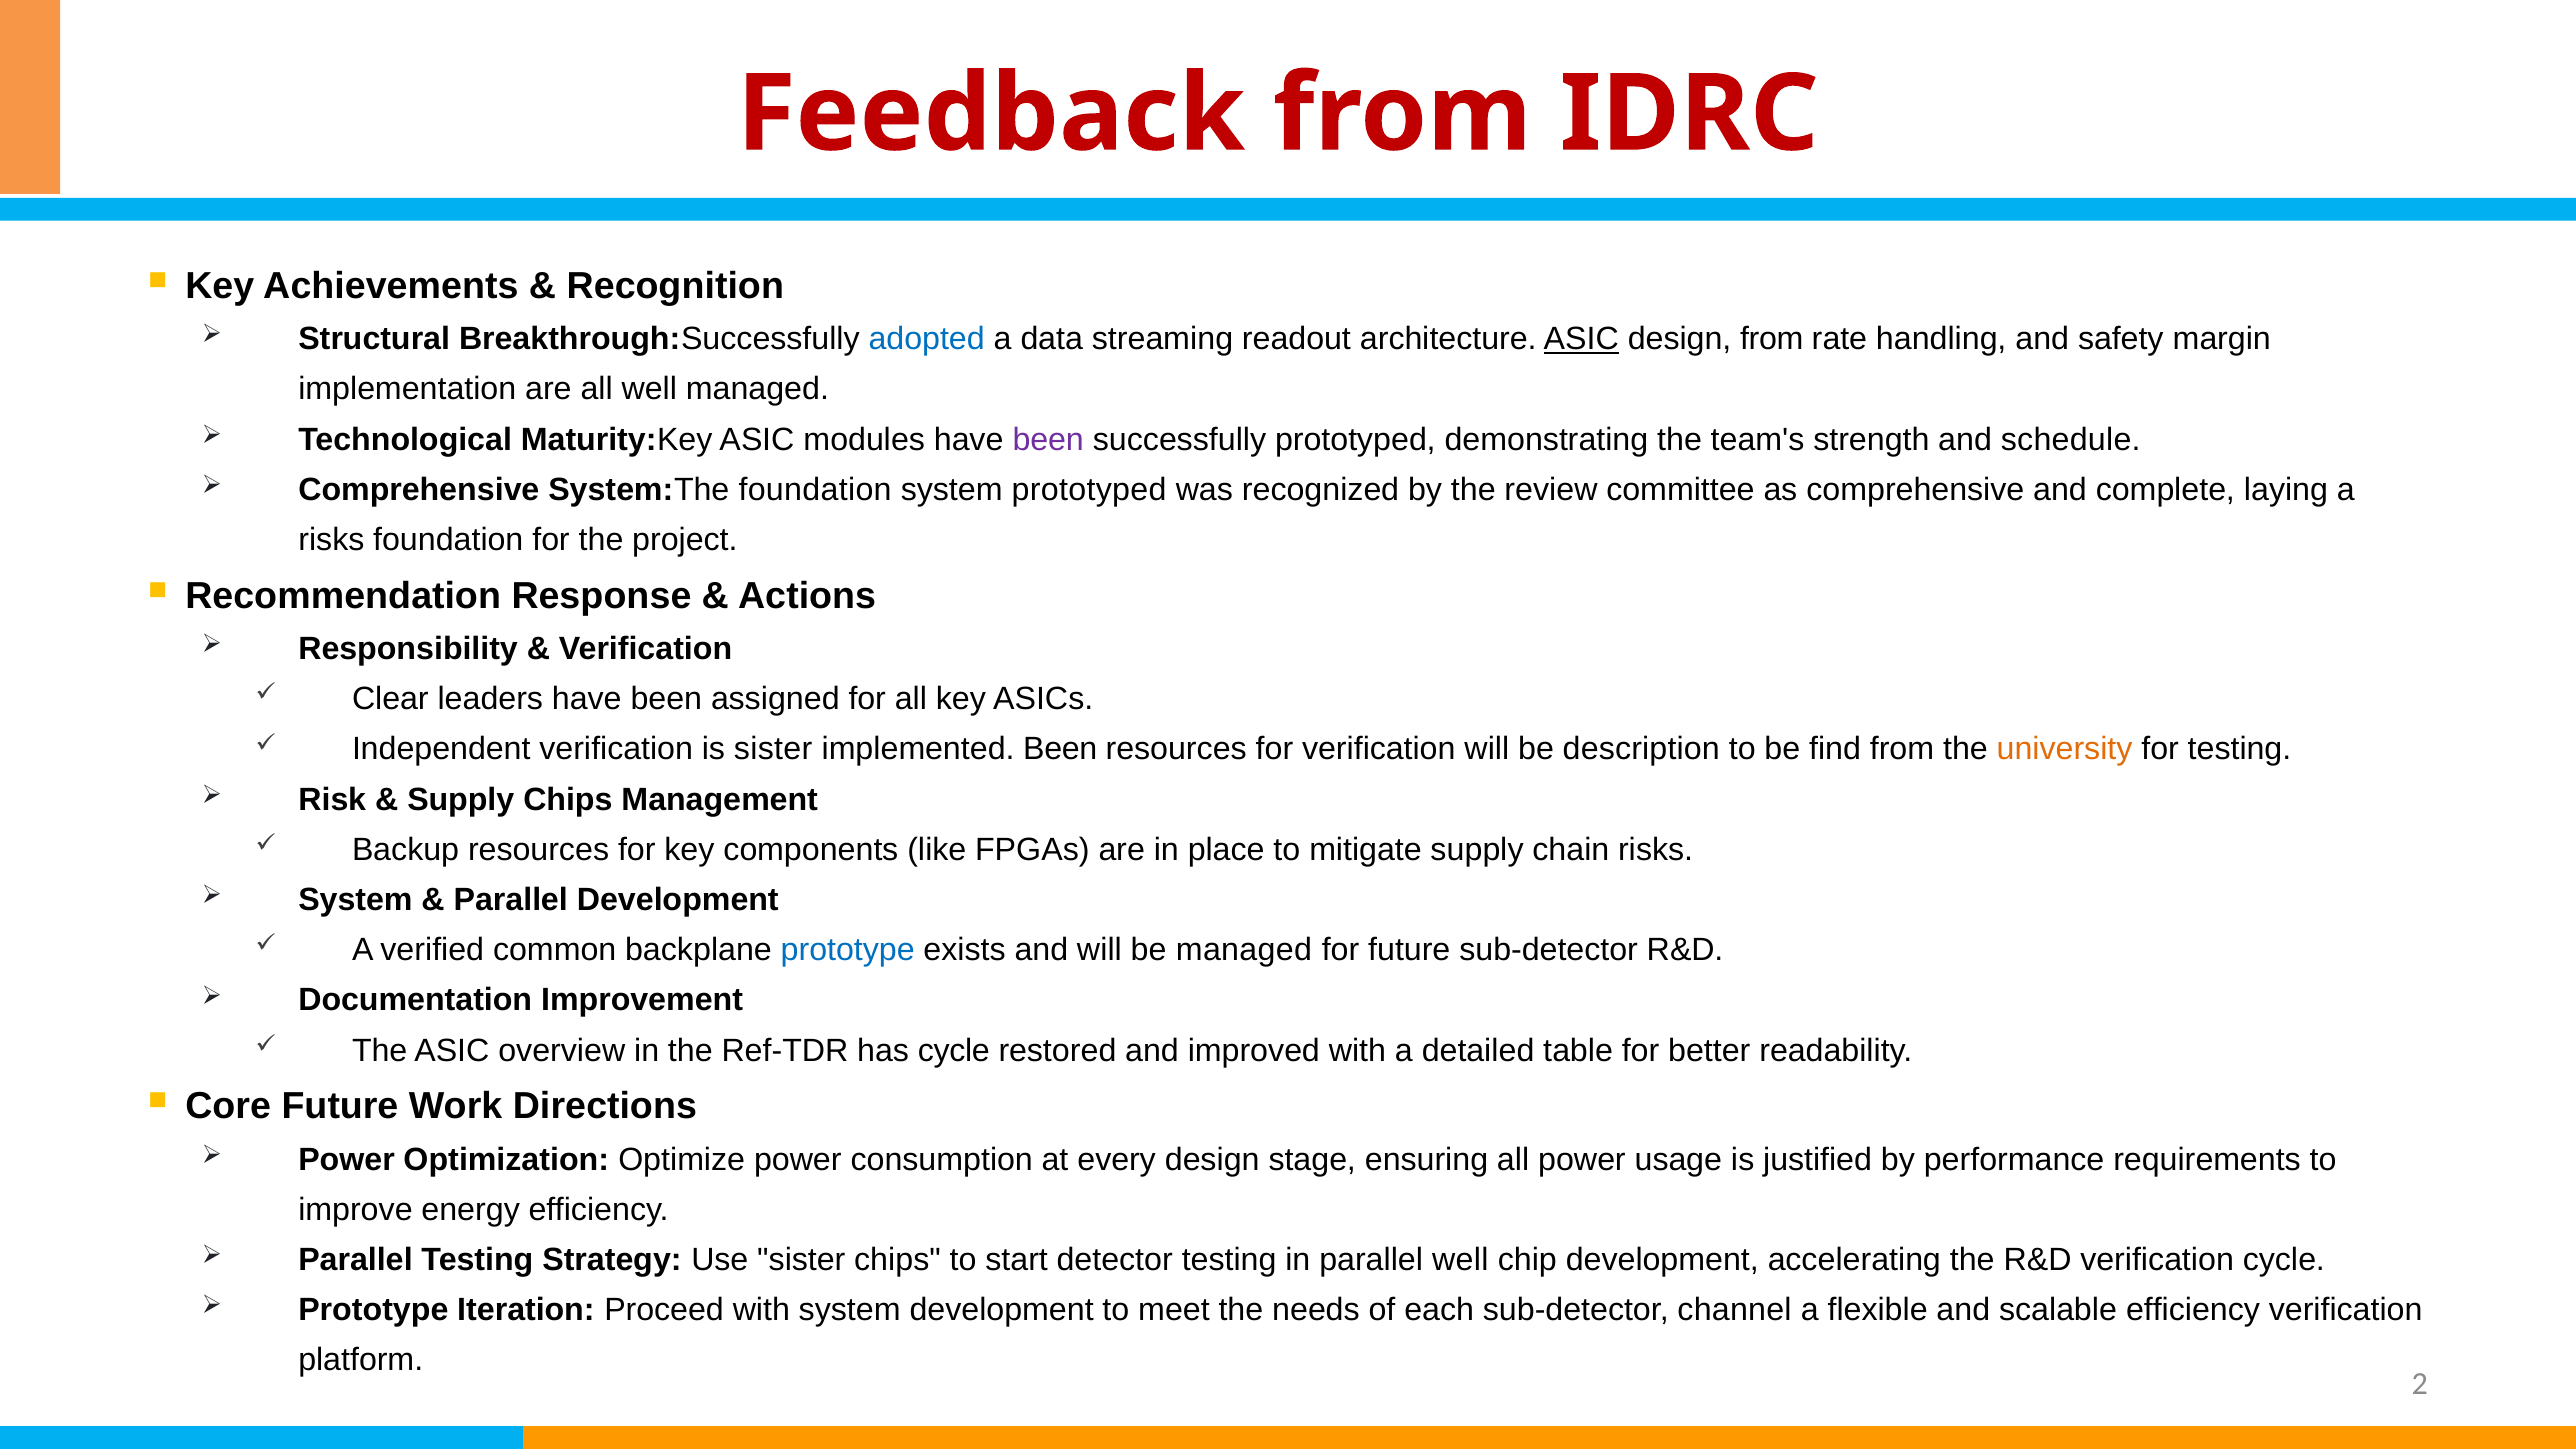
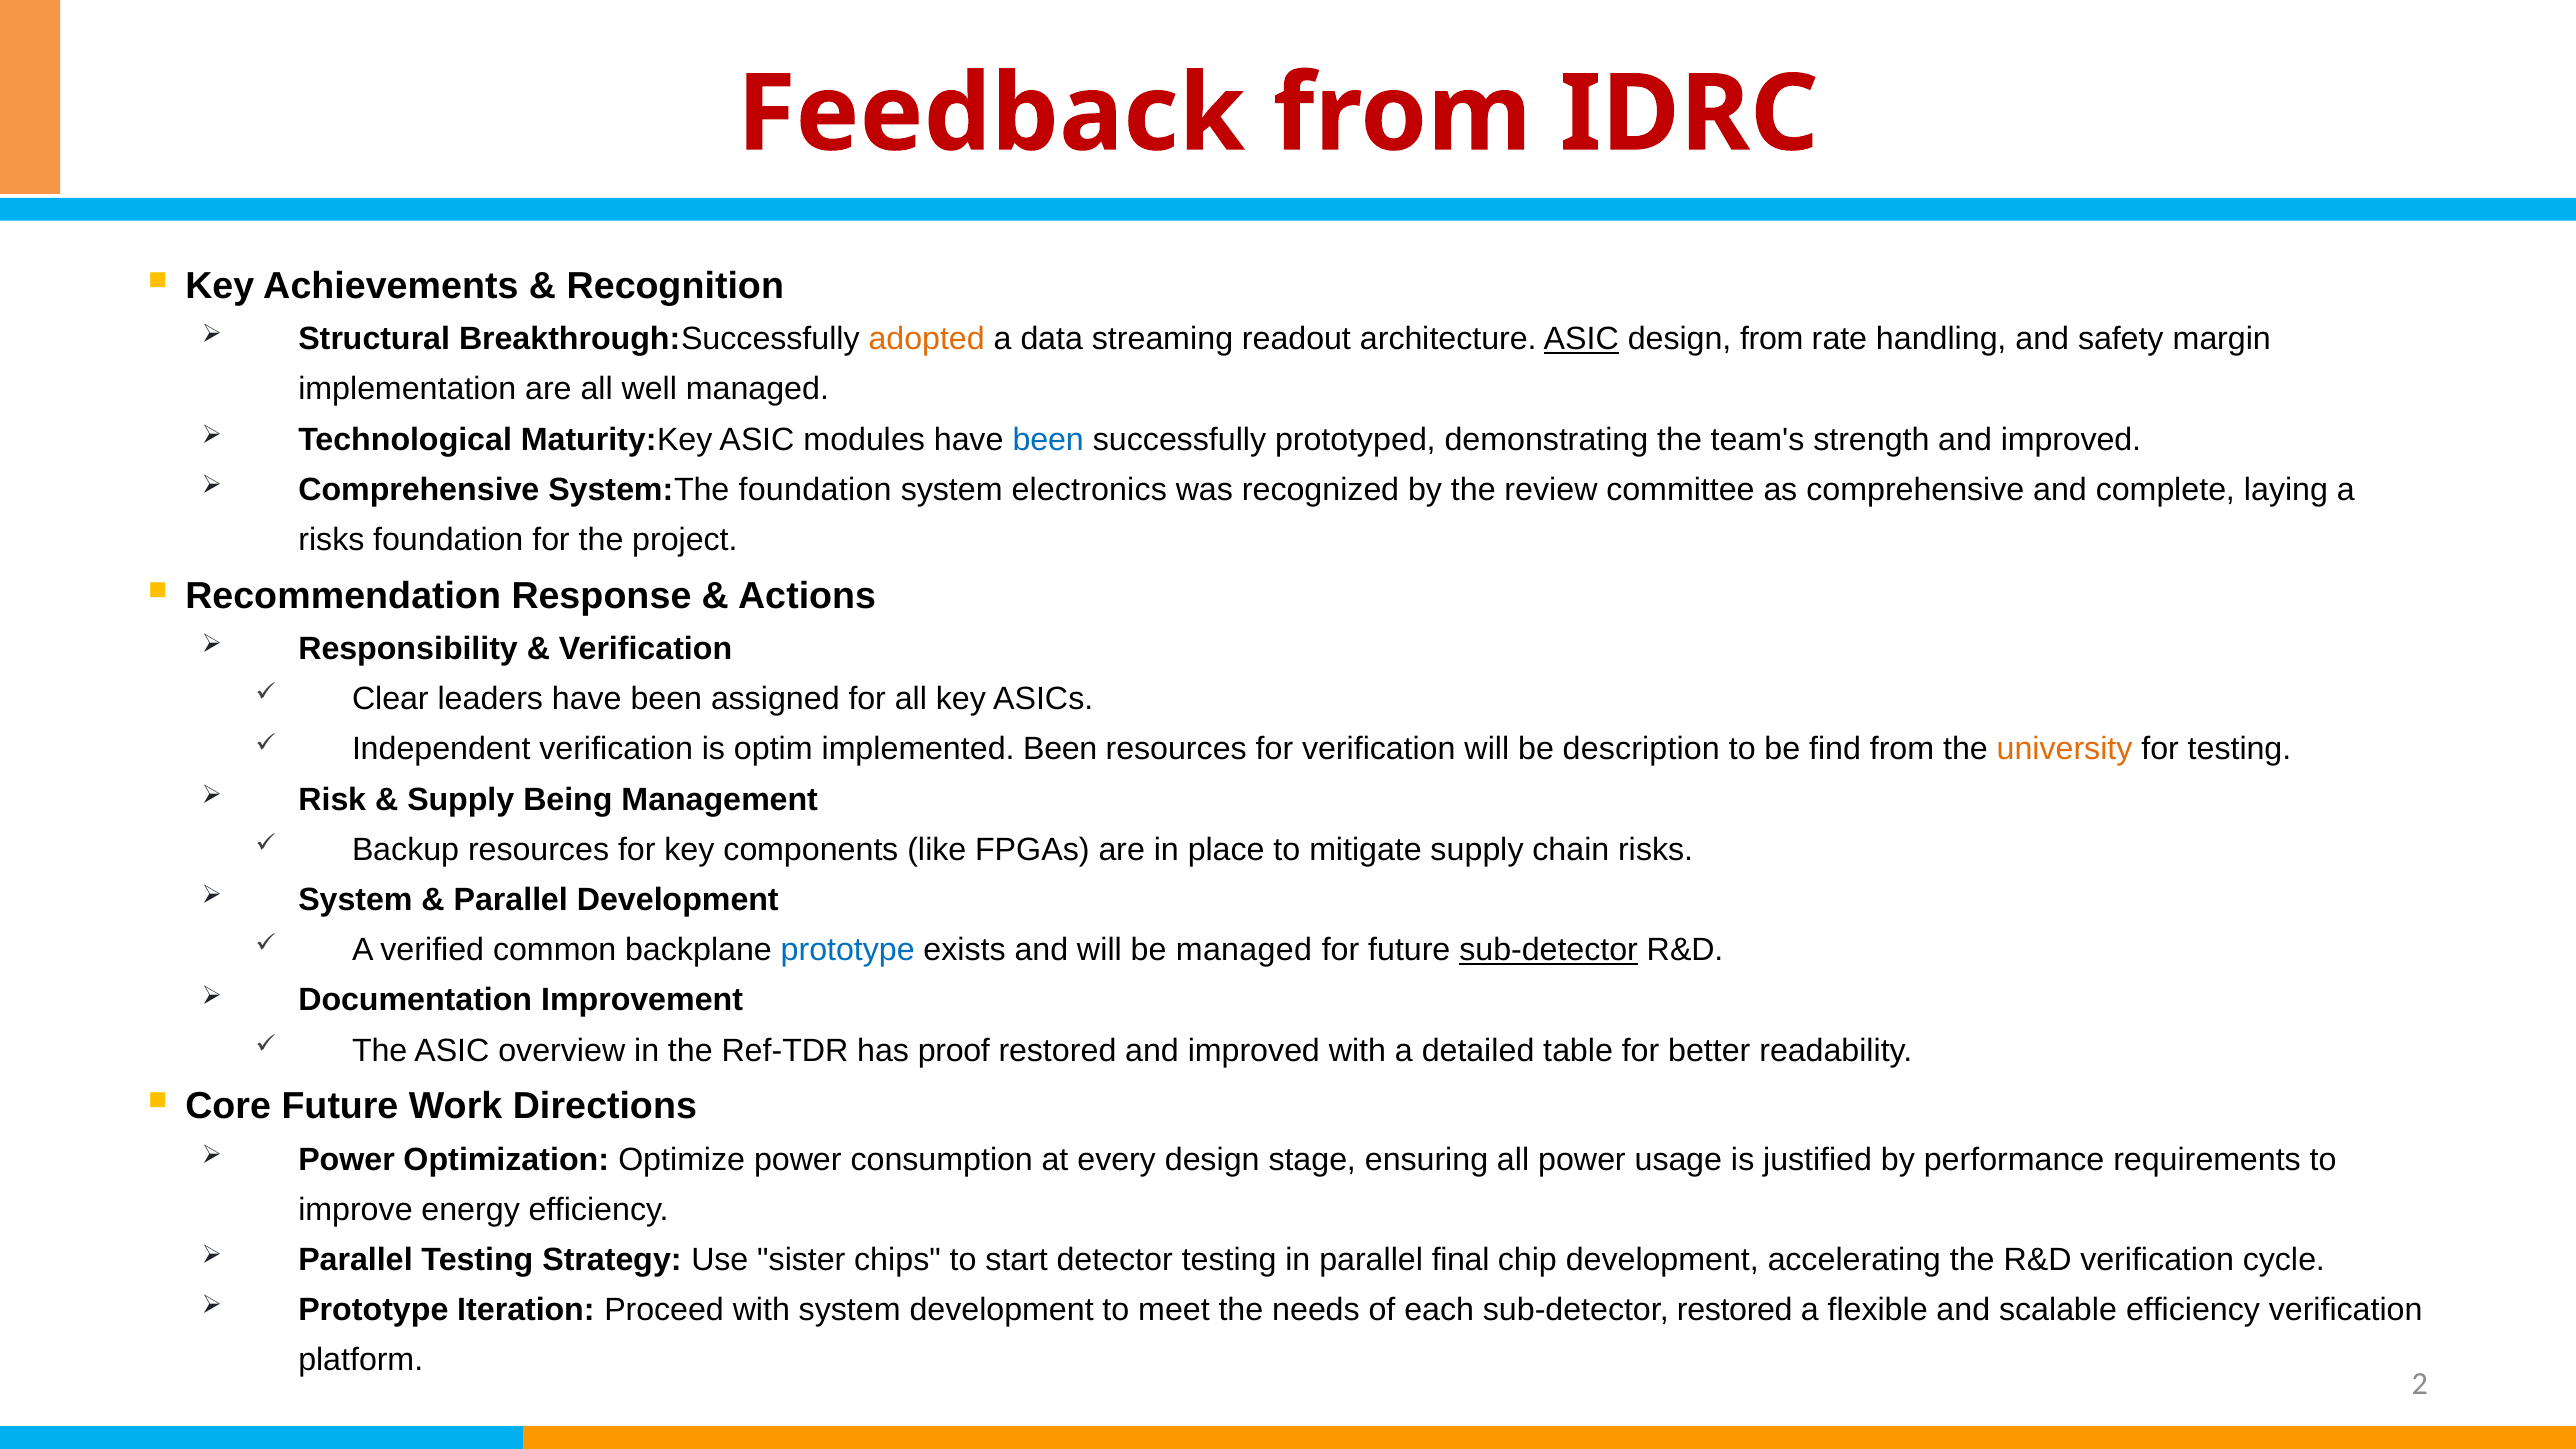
adopted colour: blue -> orange
been at (1048, 440) colour: purple -> blue
strength and schedule: schedule -> improved
system prototyped: prototyped -> electronics
is sister: sister -> optim
Supply Chips: Chips -> Being
sub-detector at (1549, 950) underline: none -> present
has cycle: cycle -> proof
parallel well: well -> final
sub-detector channel: channel -> restored
